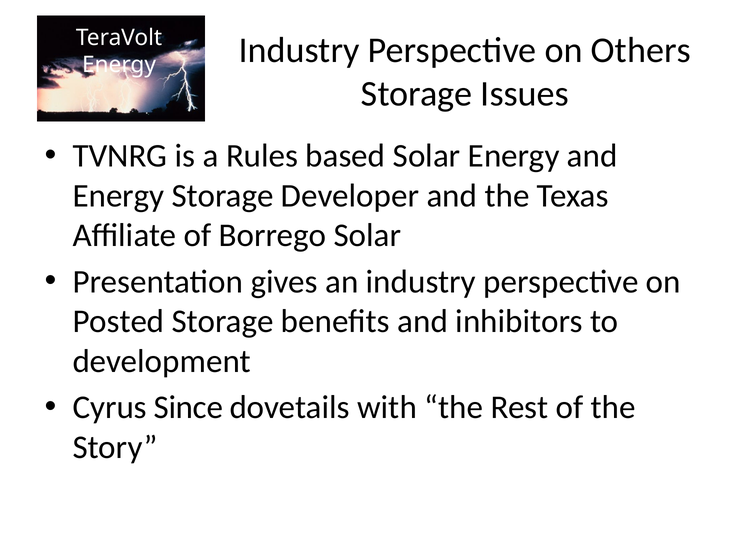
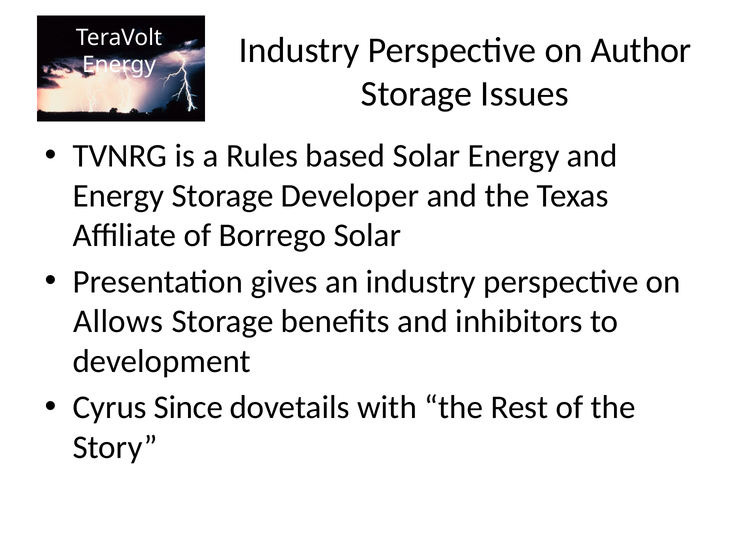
Others: Others -> Author
Posted: Posted -> Allows
